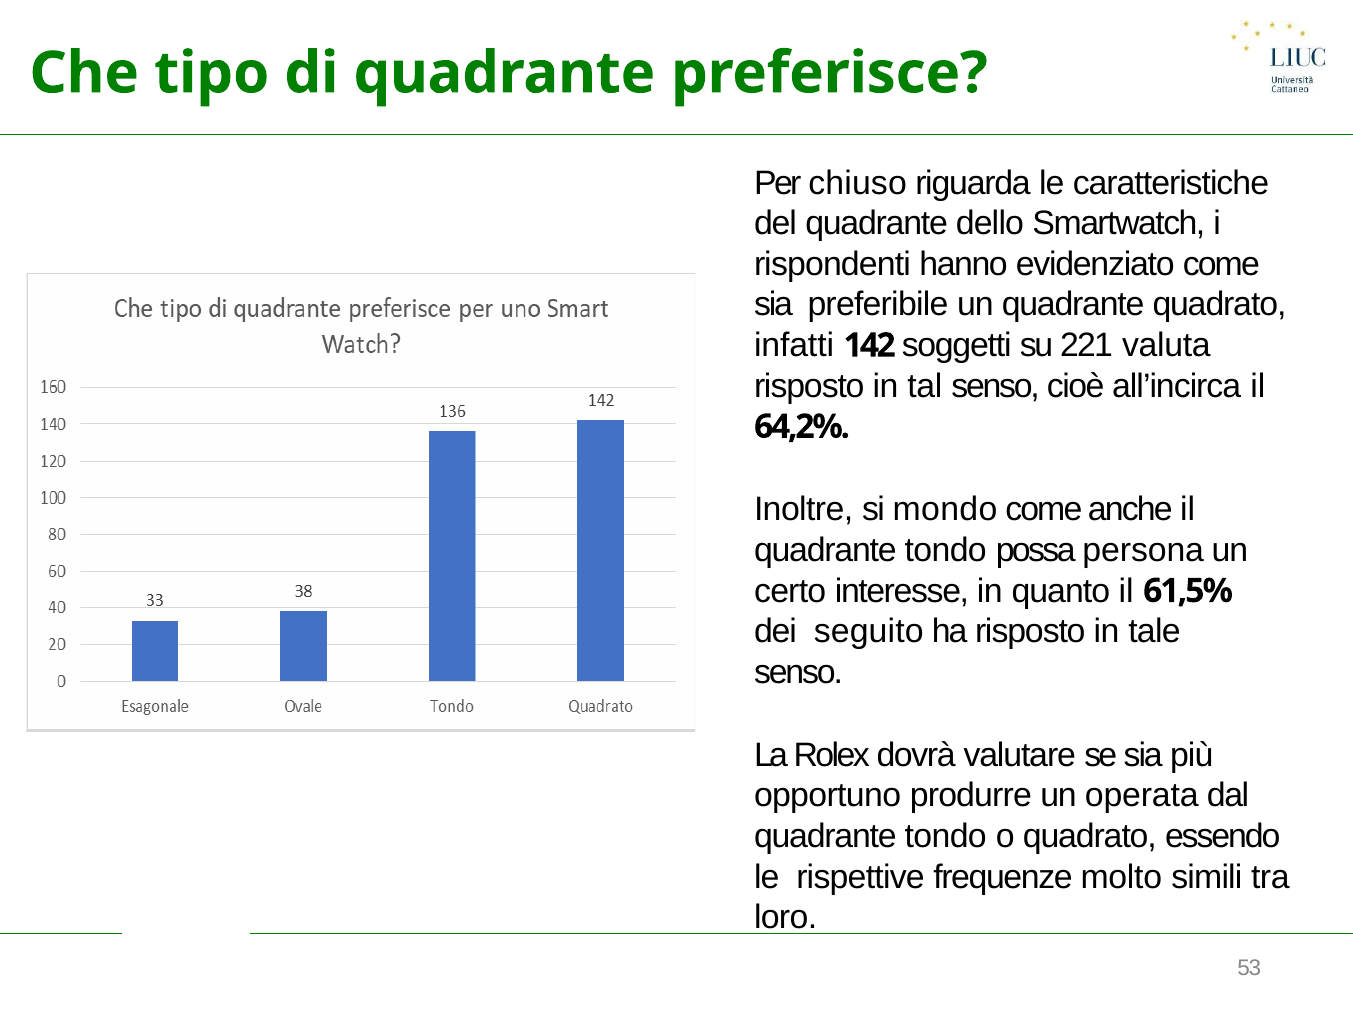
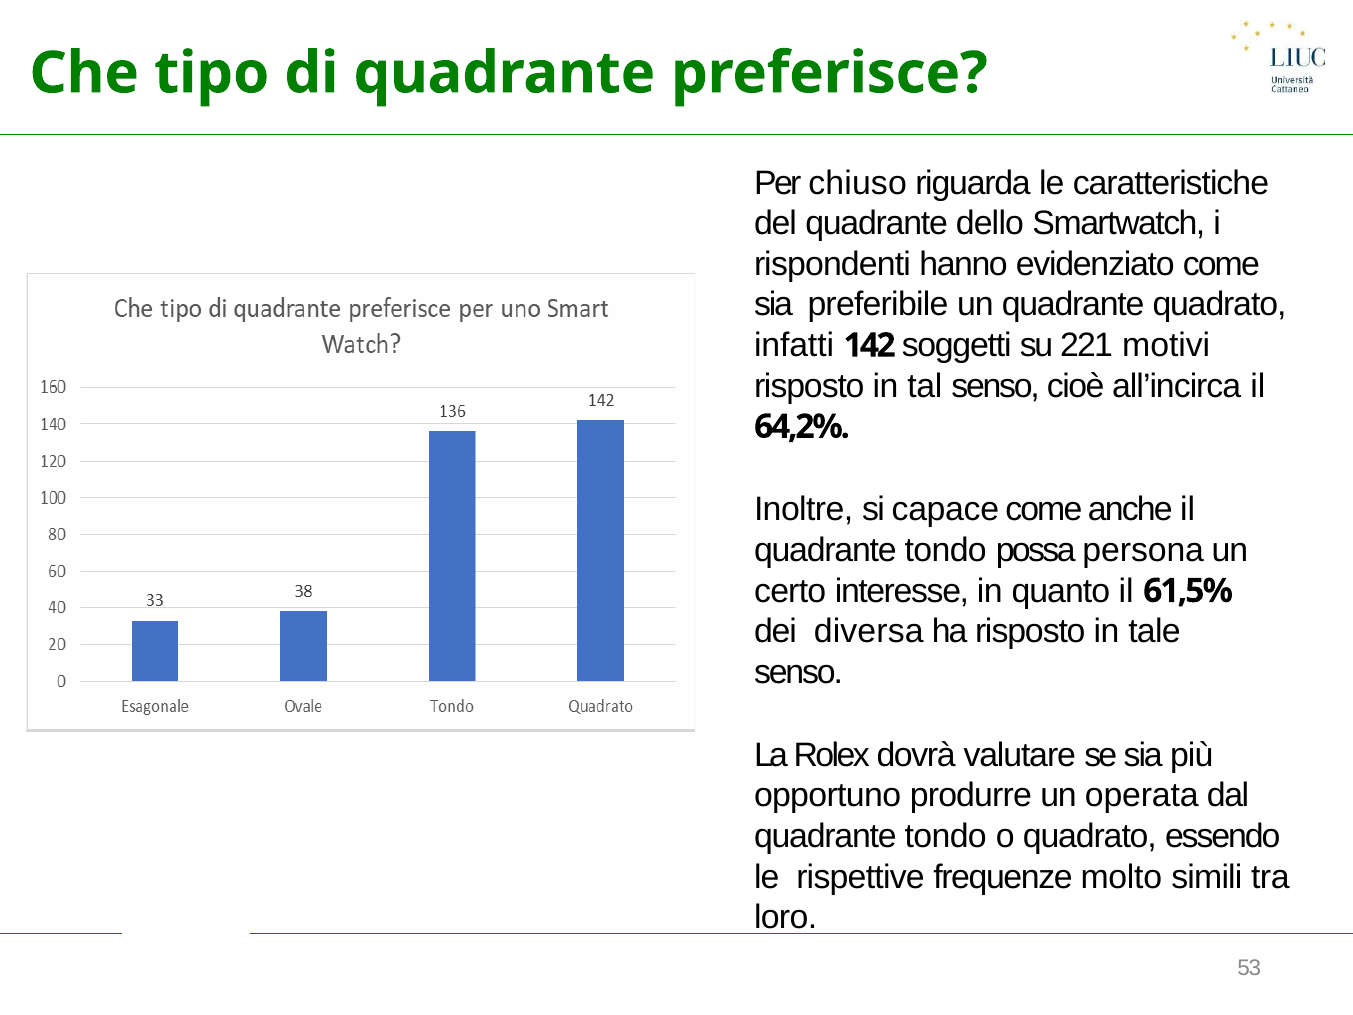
valuta: valuta -> motivi
mondo: mondo -> capace
seguito: seguito -> diversa
